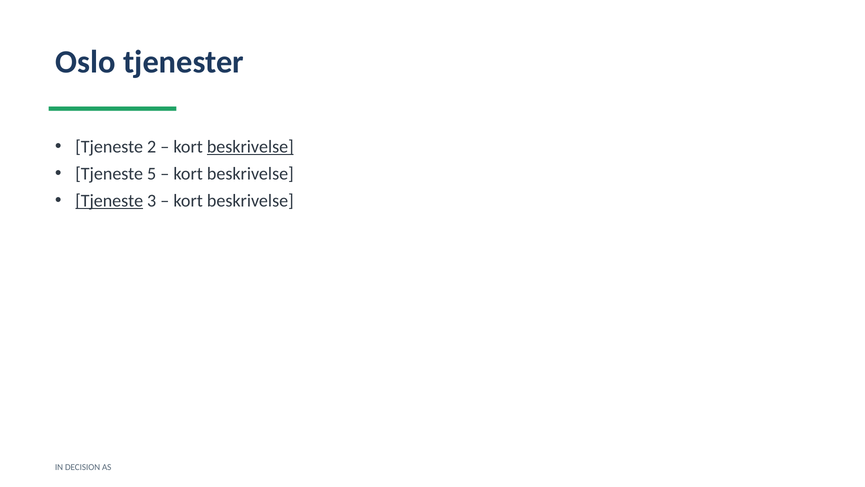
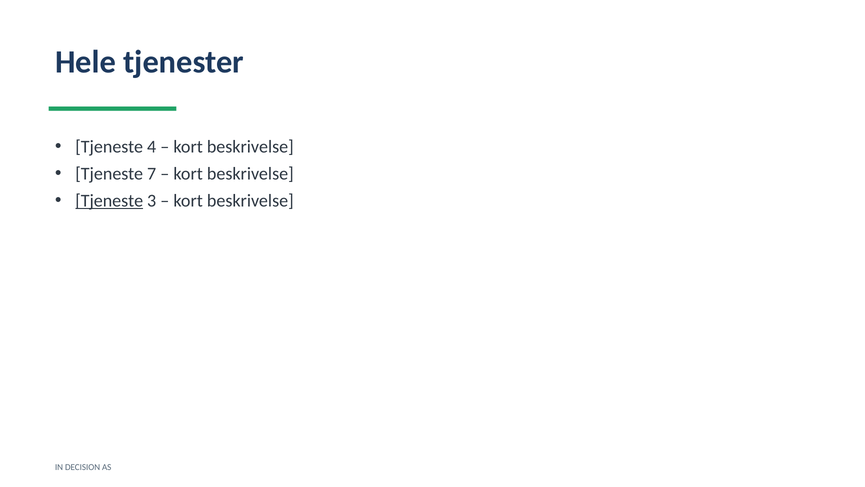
Oslo: Oslo -> Hele
2: 2 -> 4
beskrivelse at (250, 147) underline: present -> none
5: 5 -> 7
